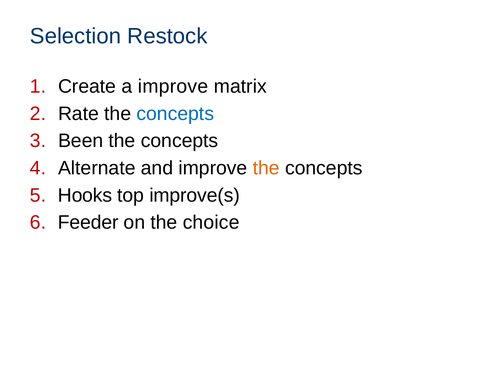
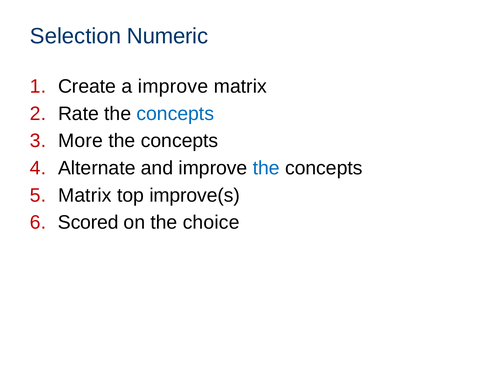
Restock: Restock -> Numeric
Been: Been -> More
the at (266, 168) colour: orange -> blue
Hooks at (85, 195): Hooks -> Matrix
Feeder: Feeder -> Scored
